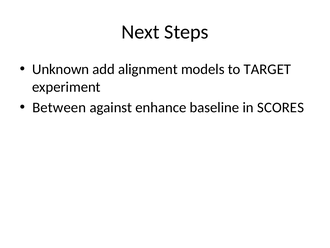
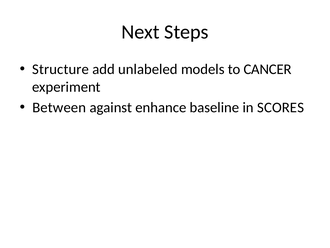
Unknown: Unknown -> Structure
alignment: alignment -> unlabeled
TARGET: TARGET -> CANCER
